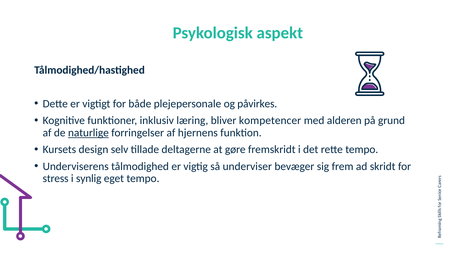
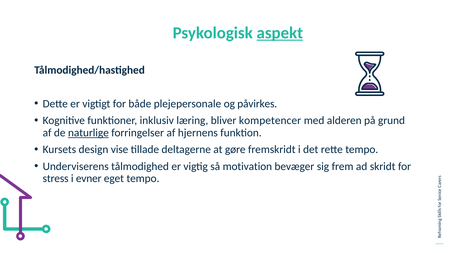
aspekt underline: none -> present
selv: selv -> vise
underviser: underviser -> motivation
synlig: synlig -> evner
